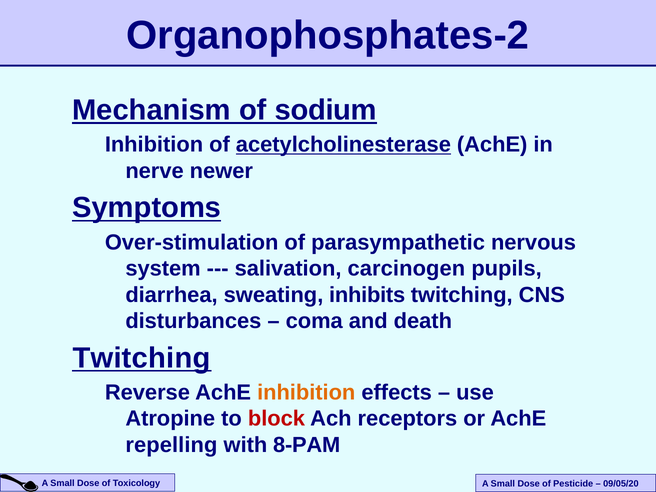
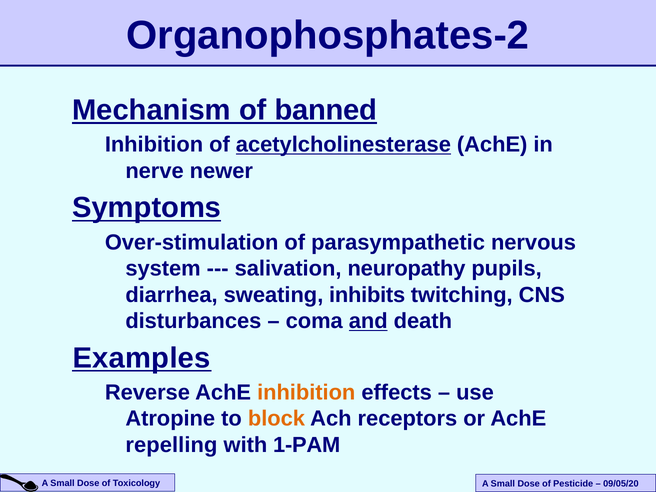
sodium: sodium -> banned
carcinogen: carcinogen -> neuropathy
and underline: none -> present
Twitching at (142, 358): Twitching -> Examples
block colour: red -> orange
8-PAM: 8-PAM -> 1-PAM
